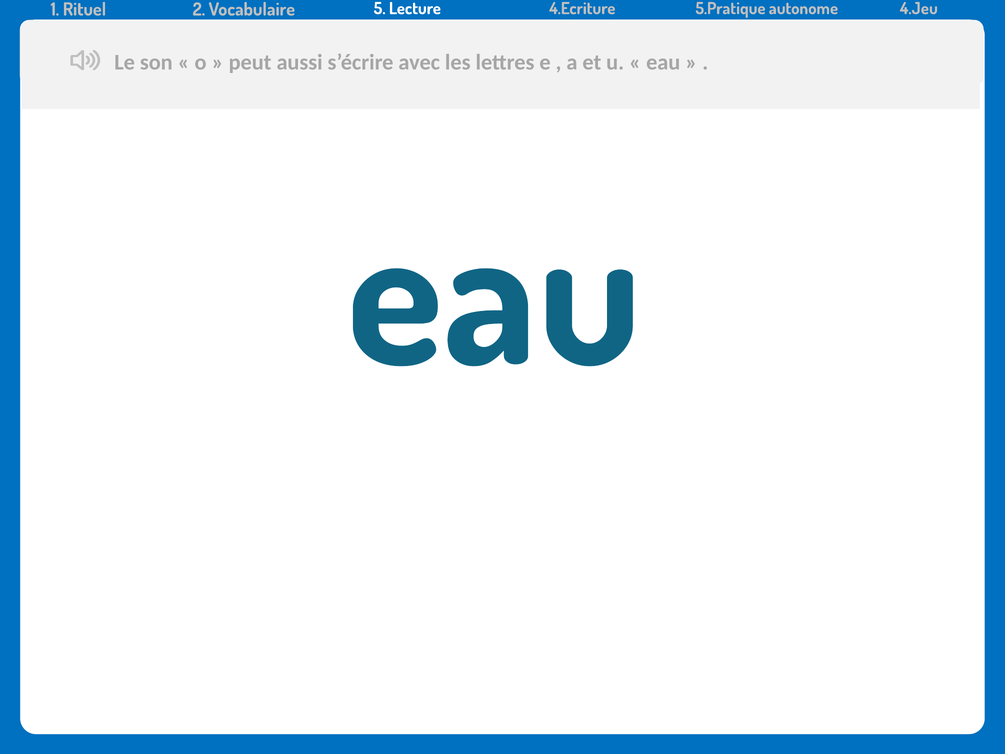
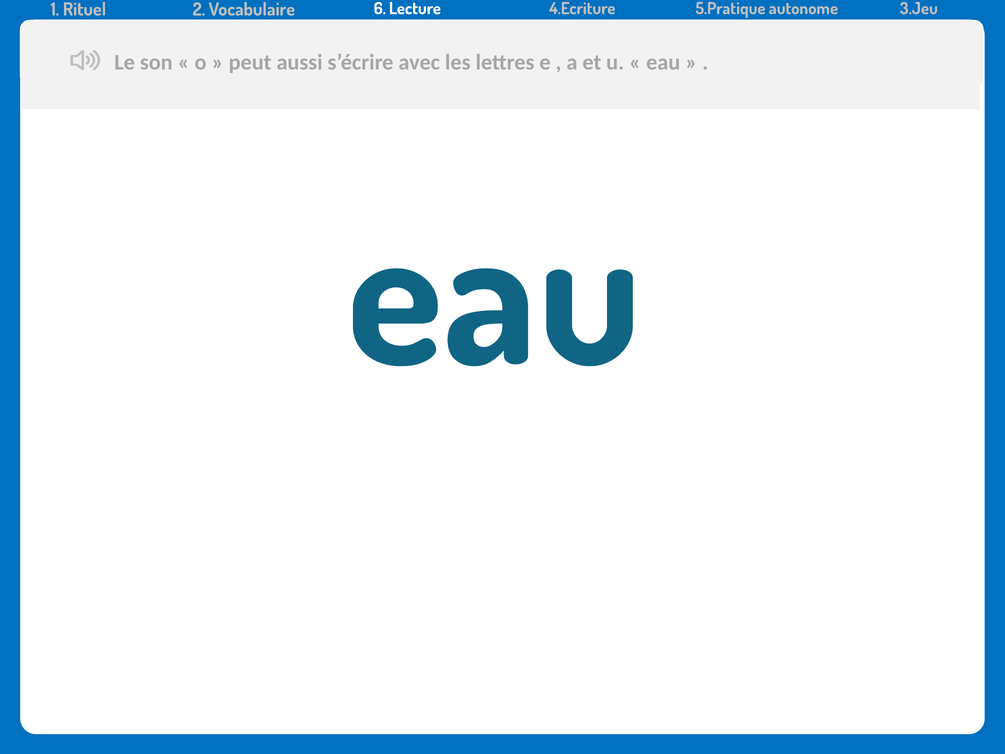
5: 5 -> 6
4.Jeu: 4.Jeu -> 3.Jeu
